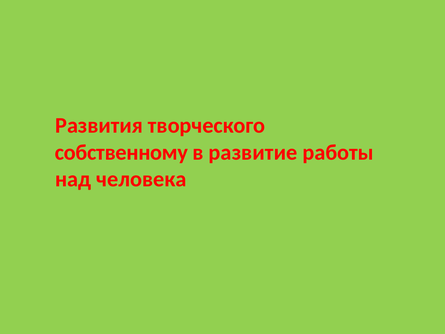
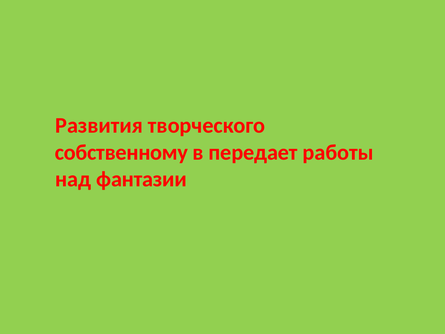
развитие: развитие -> передает
человека: человека -> фантазии
